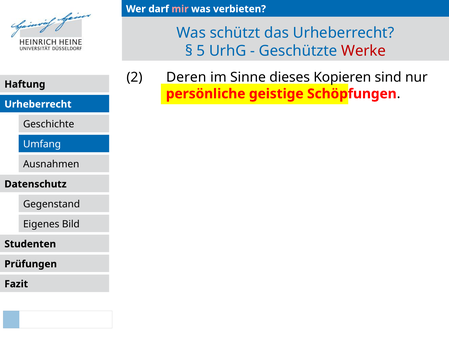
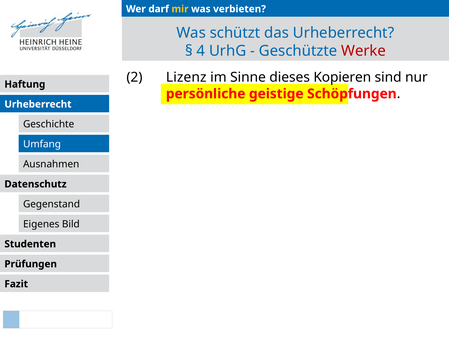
mir colour: pink -> yellow
5: 5 -> 4
Deren: Deren -> Lizenz
